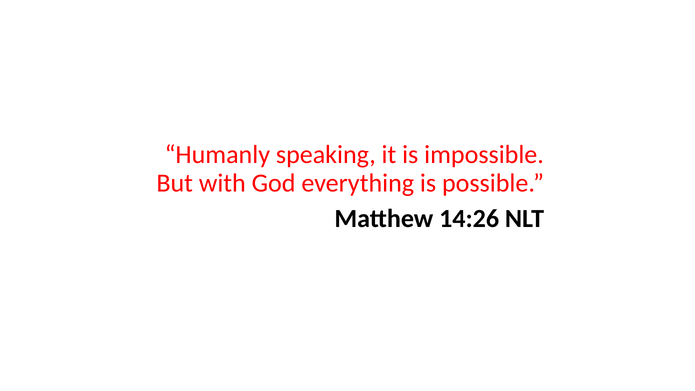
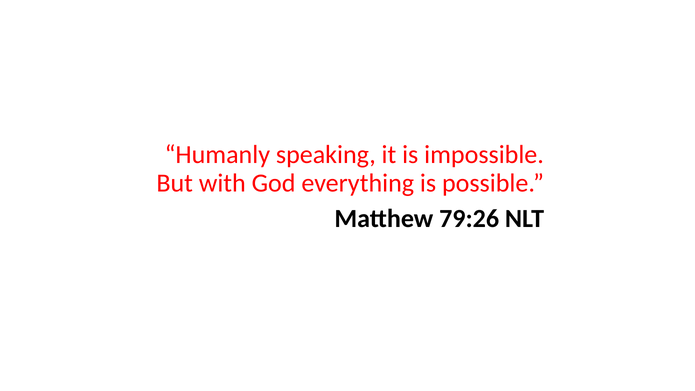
14:26: 14:26 -> 79:26
